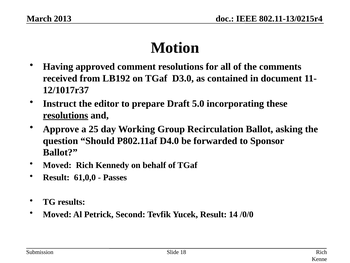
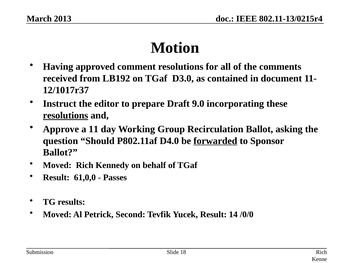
5.0: 5.0 -> 9.0
25: 25 -> 11
forwarded underline: none -> present
